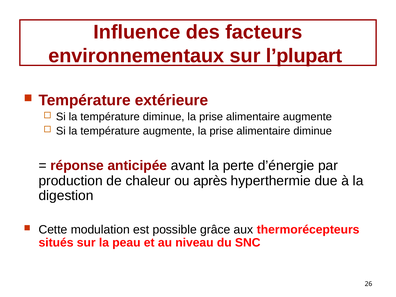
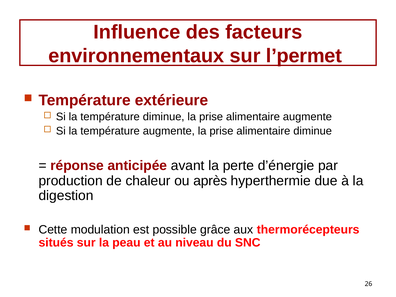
l’plupart: l’plupart -> l’permet
